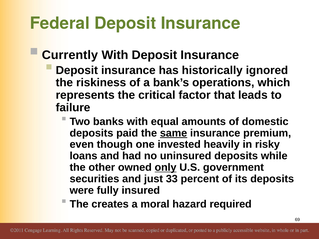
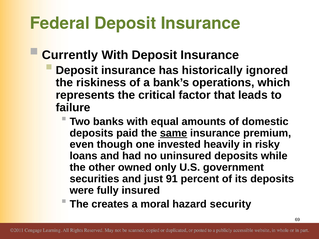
only underline: present -> none
33: 33 -> 91
required: required -> security
